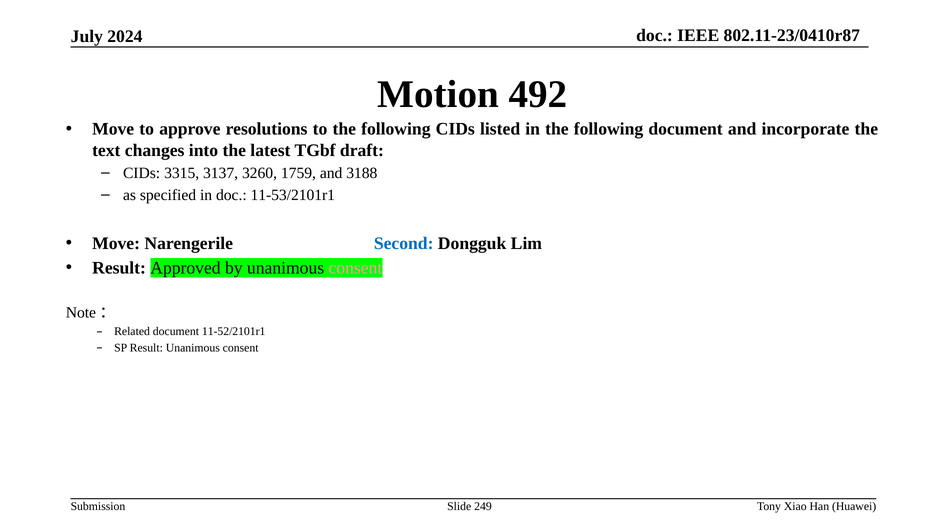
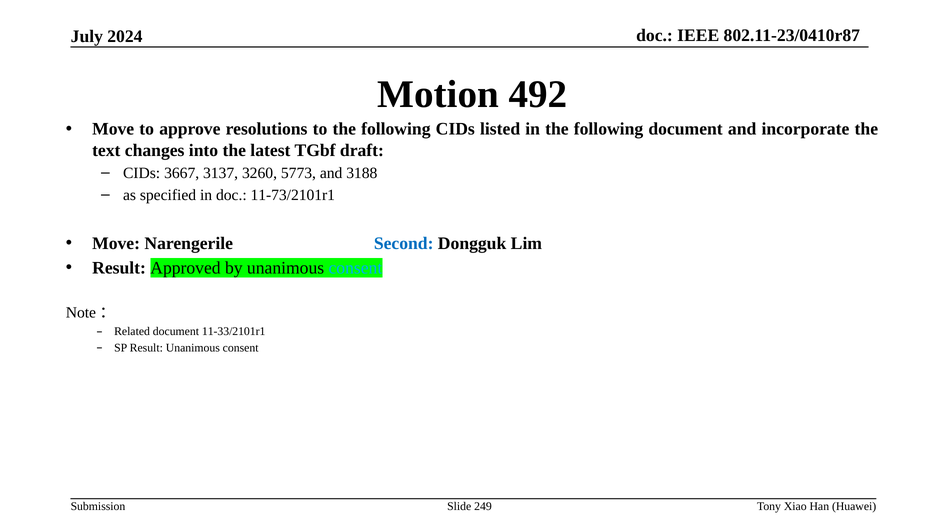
3315: 3315 -> 3667
1759: 1759 -> 5773
11-53/2101r1: 11-53/2101r1 -> 11-73/2101r1
consent at (355, 268) colour: pink -> light blue
11-52/2101r1: 11-52/2101r1 -> 11-33/2101r1
